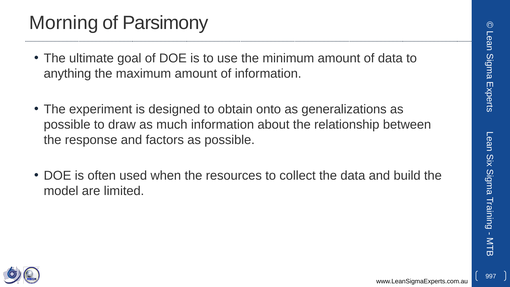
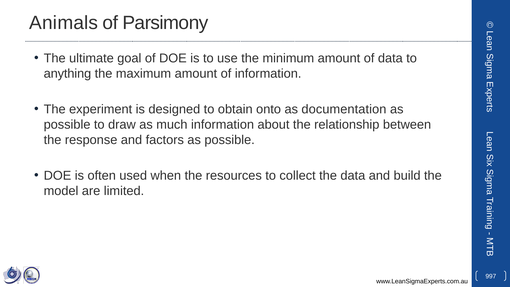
Morning: Morning -> Animals
generalizations: generalizations -> documentation
